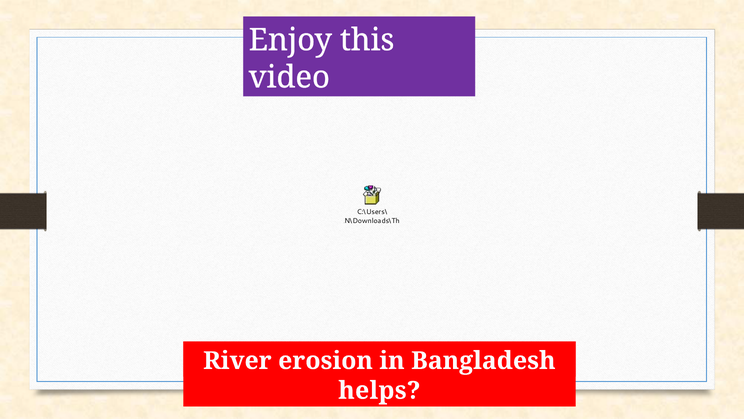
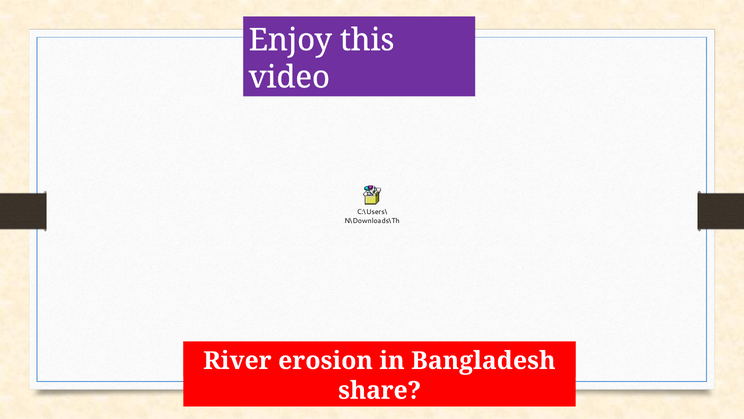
helps: helps -> share
